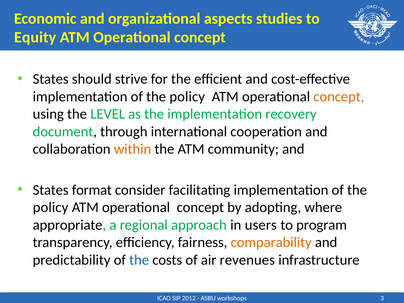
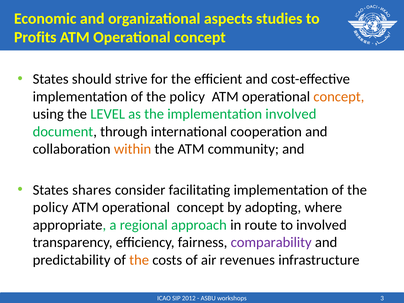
Equity: Equity -> Profits
implementation recovery: recovery -> involved
format: format -> shares
users: users -> route
to program: program -> involved
comparability colour: orange -> purple
the at (139, 260) colour: blue -> orange
